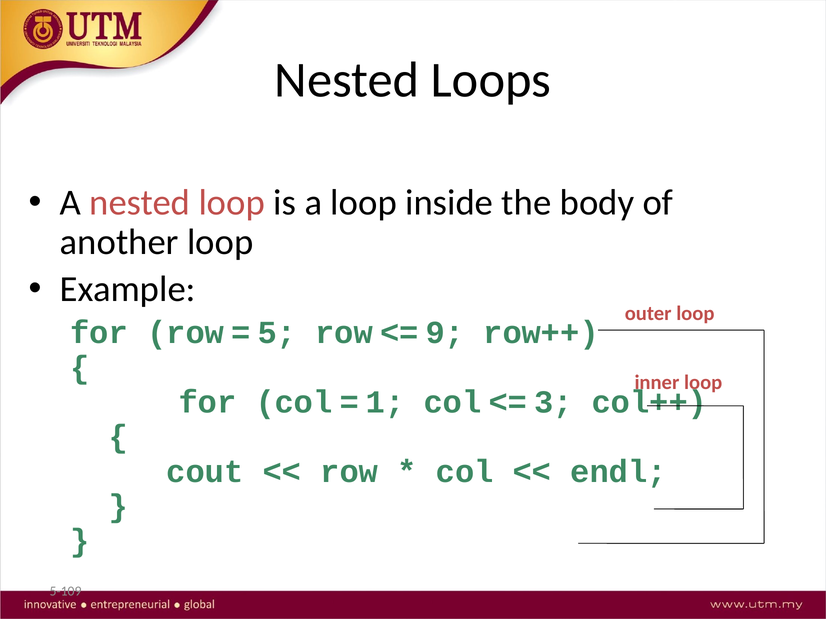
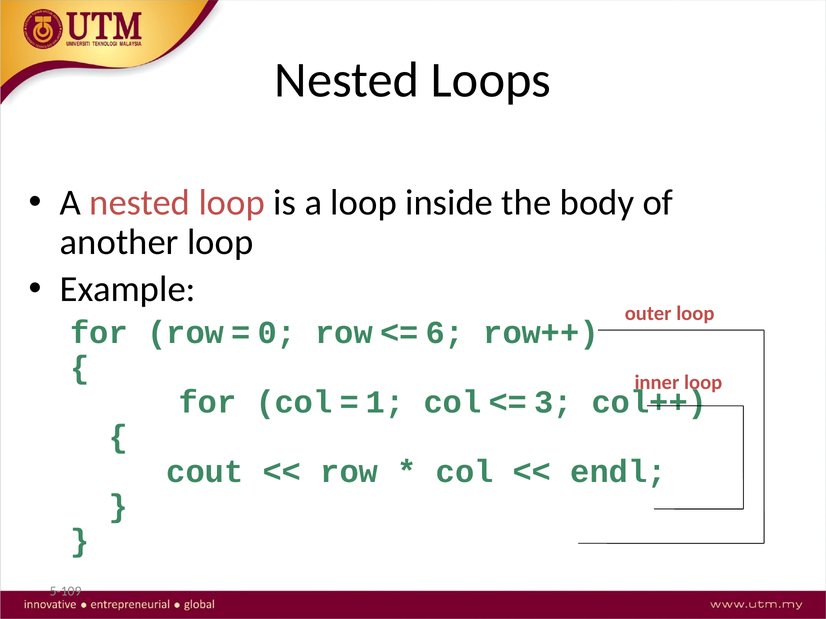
5: 5 -> 0
9: 9 -> 6
